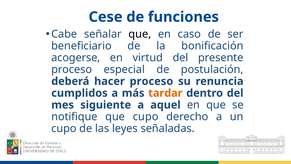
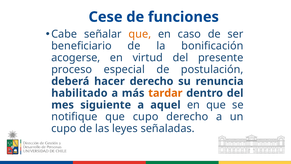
que at (140, 34) colour: black -> orange
hacer proceso: proceso -> derecho
cumplidos: cumplidos -> habilitado
